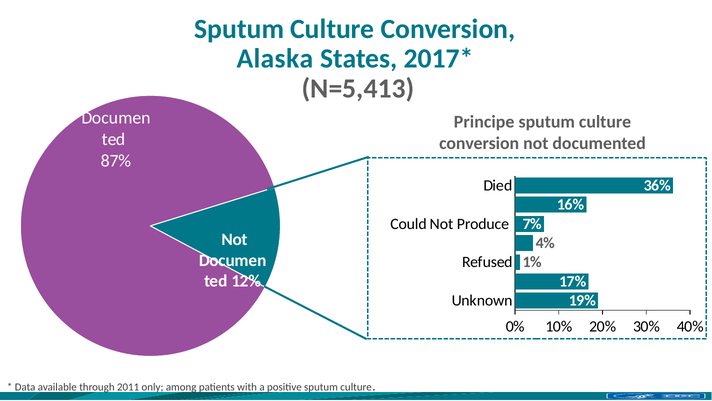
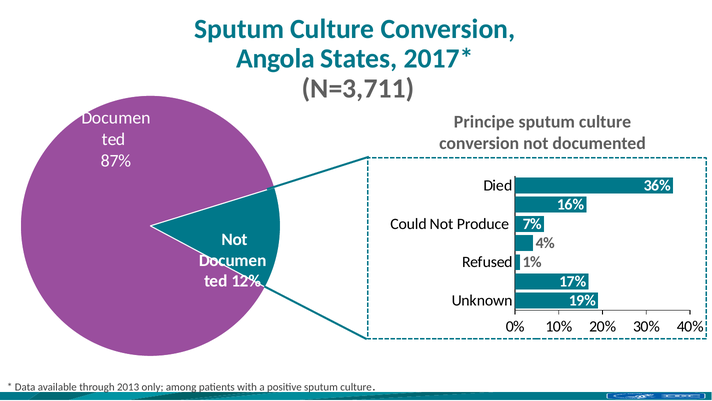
Alaska: Alaska -> Angola
N=5,413: N=5,413 -> N=3,711
2011: 2011 -> 2013
